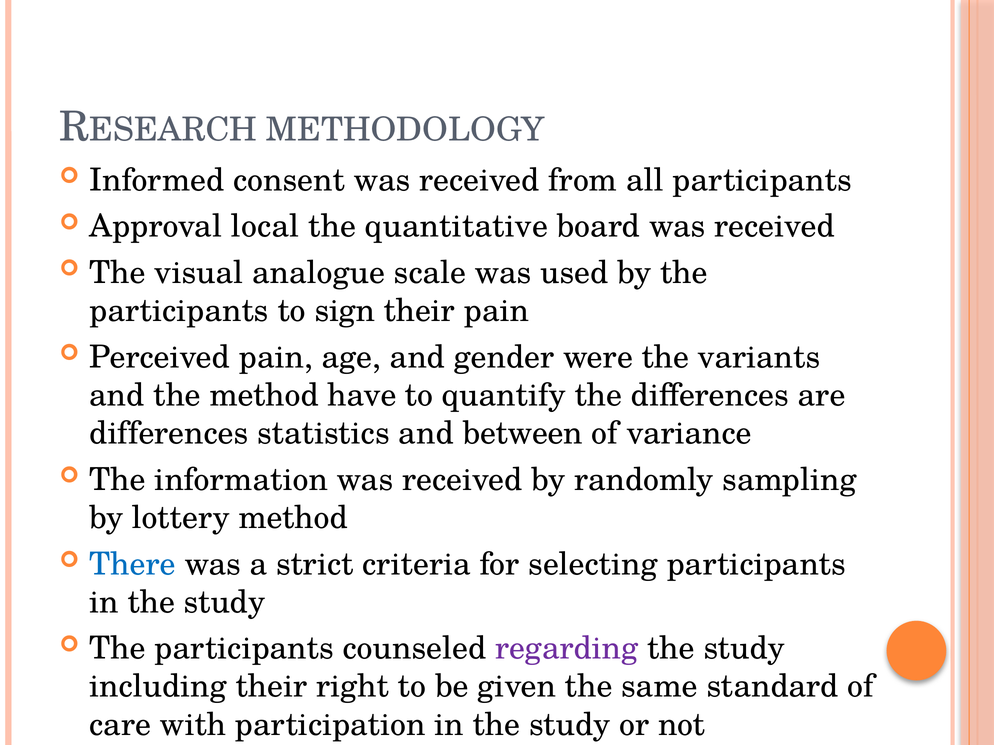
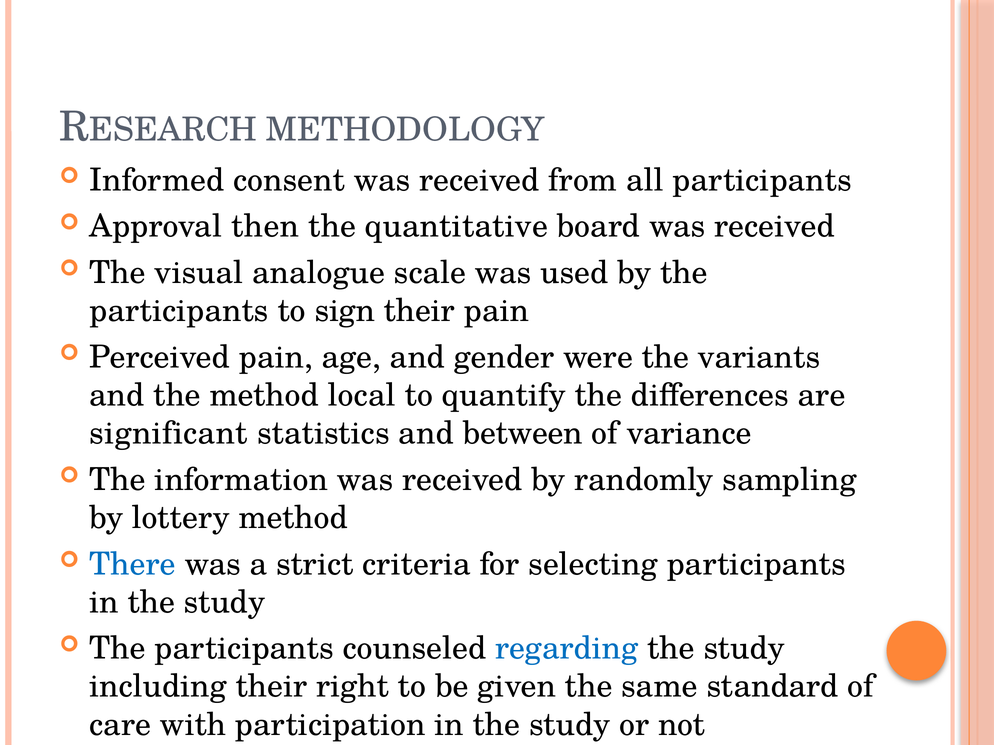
local: local -> then
have: have -> local
differences at (169, 434): differences -> significant
regarding colour: purple -> blue
